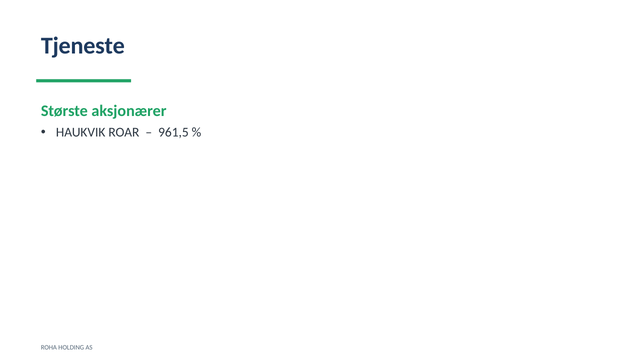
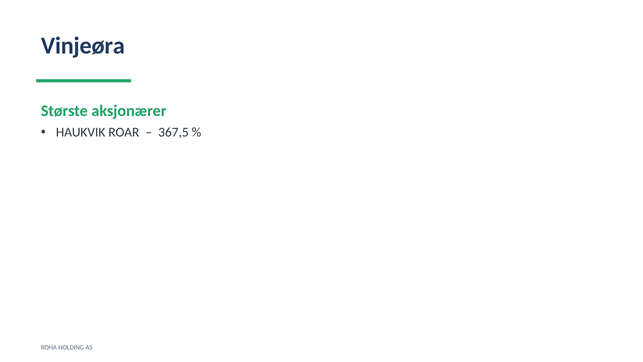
Tjeneste: Tjeneste -> Vinjeøra
961,5: 961,5 -> 367,5
